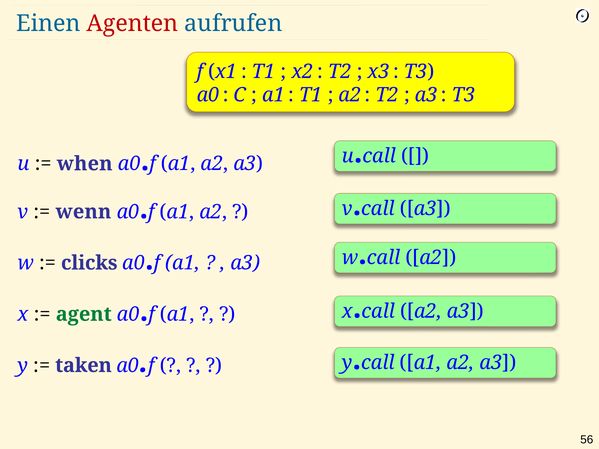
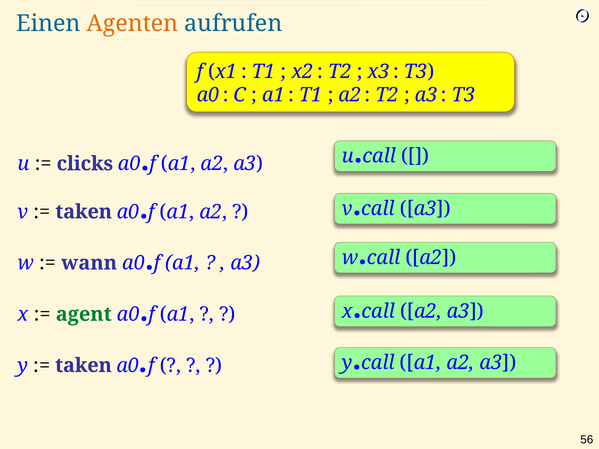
Agenten colour: red -> orange
when: when -> clicks
wenn at (83, 212): wenn -> taken
clicks: clicks -> wann
